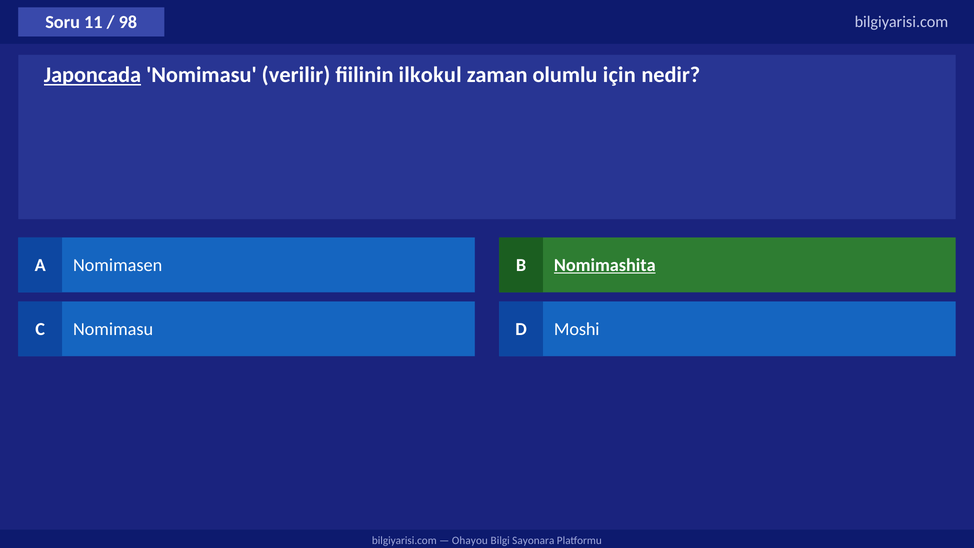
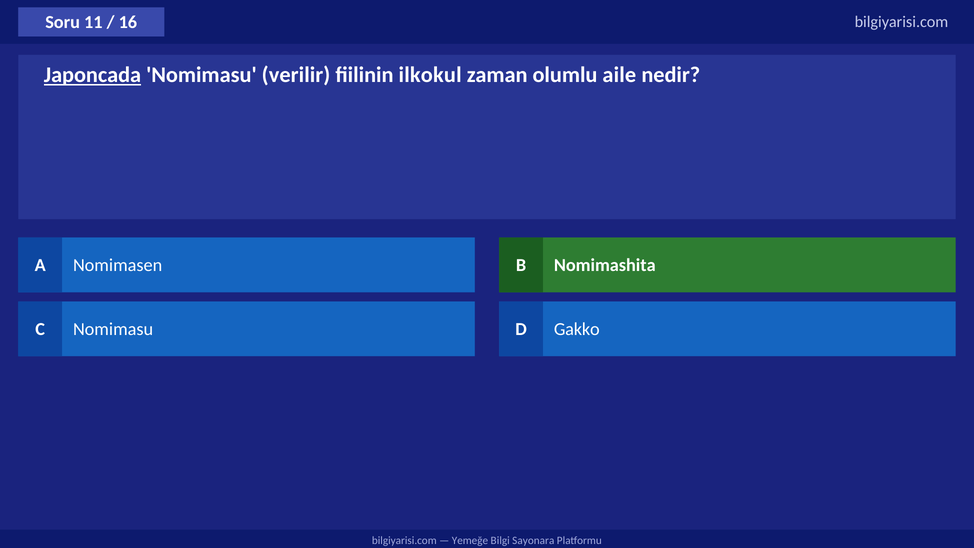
98: 98 -> 16
için: için -> aile
Nomimashita underline: present -> none
Moshi: Moshi -> Gakko
Ohayou: Ohayou -> Yemeğe
